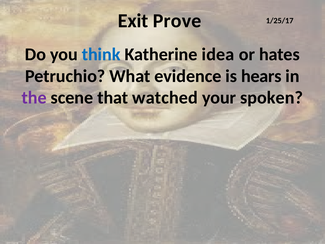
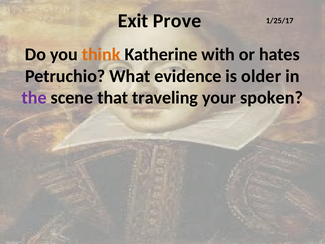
think colour: blue -> orange
idea: idea -> with
hears: hears -> older
watched: watched -> traveling
